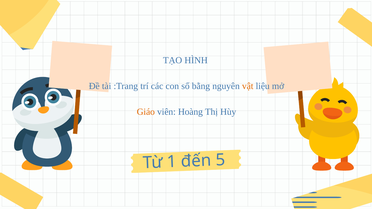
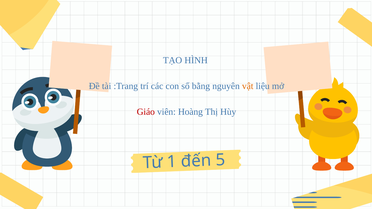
Giáo colour: orange -> red
